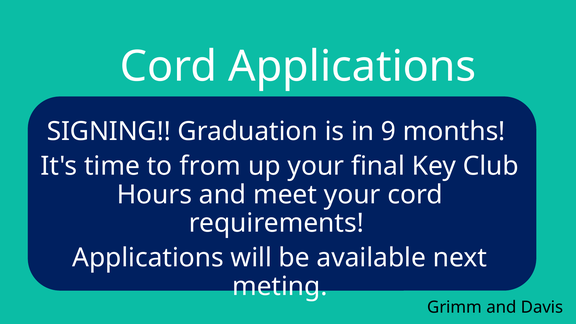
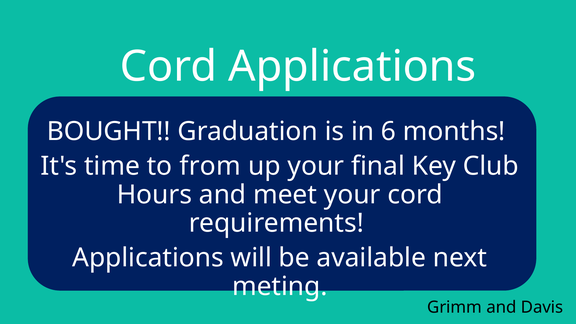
SIGNING: SIGNING -> BOUGHT
9: 9 -> 6
